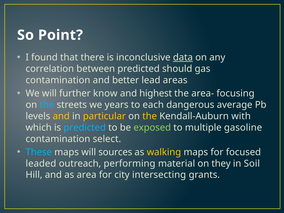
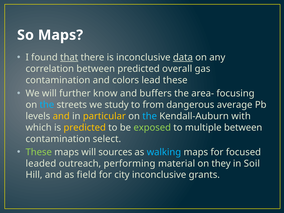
So Point: Point -> Maps
that underline: none -> present
should: should -> overall
better: better -> colors
lead areas: areas -> these
highest: highest -> buffers
years: years -> study
each: each -> from
the at (150, 116) colour: yellow -> light blue
predicted at (85, 128) colour: light blue -> yellow
multiple gasoline: gasoline -> between
These at (39, 152) colour: light blue -> light green
walking colour: yellow -> light blue
area: area -> field
city intersecting: intersecting -> inconclusive
